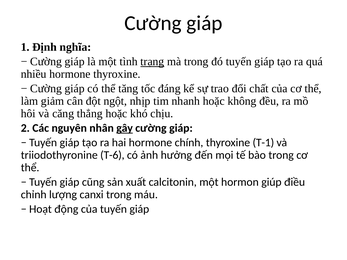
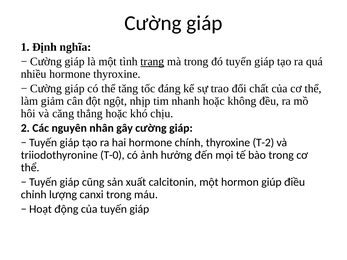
gây underline: present -> none
T-1: T-1 -> T-2
T-6: T-6 -> T-0
